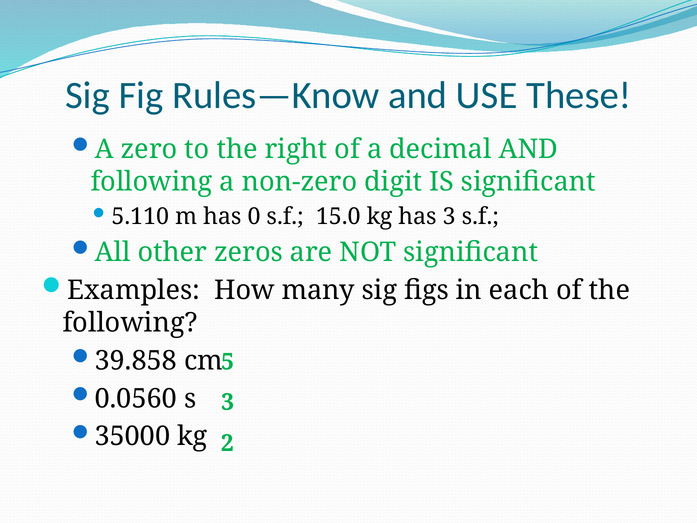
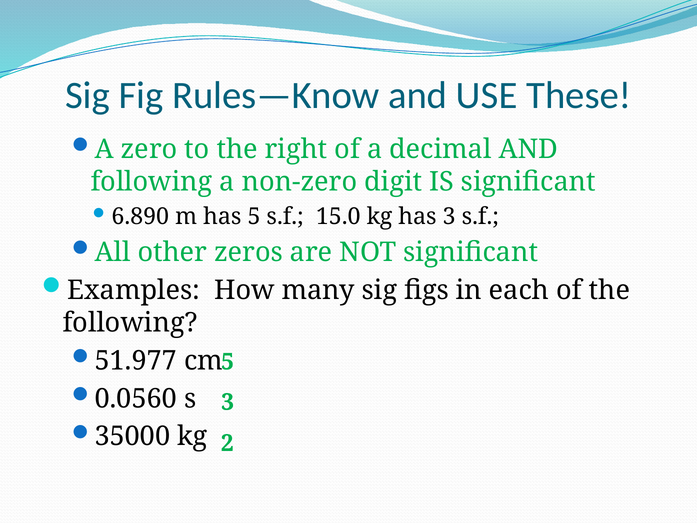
5.110: 5.110 -> 6.890
has 0: 0 -> 5
39.858: 39.858 -> 51.977
